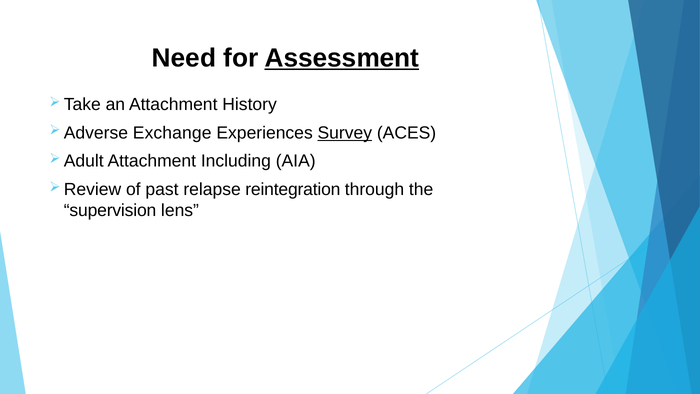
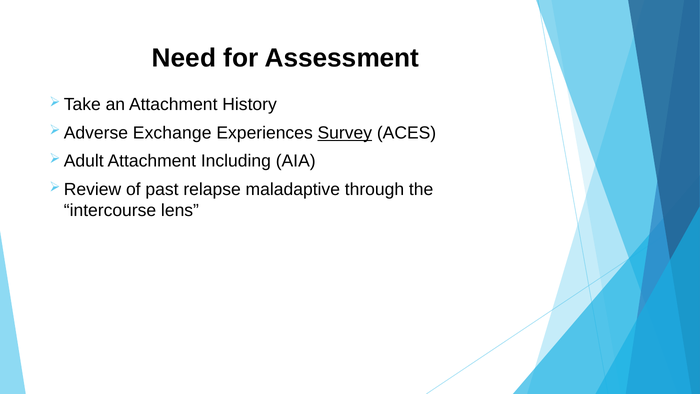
Assessment underline: present -> none
reintegration: reintegration -> maladaptive
supervision: supervision -> intercourse
